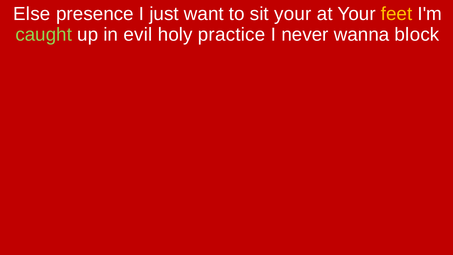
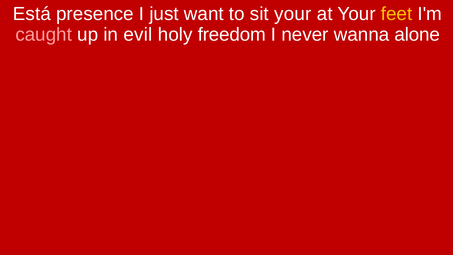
Else: Else -> Está
caught colour: light green -> pink
practice: practice -> freedom
block: block -> alone
